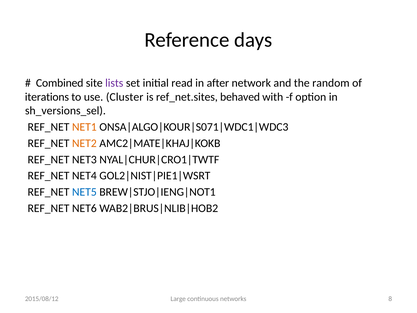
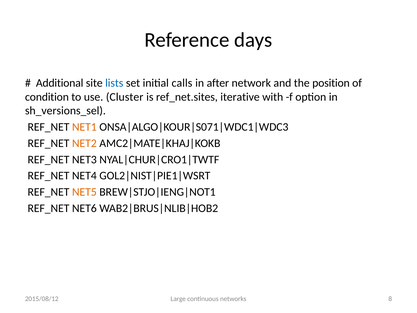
Combined: Combined -> Additional
lists colour: purple -> blue
read: read -> calls
random: random -> position
iterations: iterations -> condition
behaved: behaved -> iterative
NET5 colour: blue -> orange
